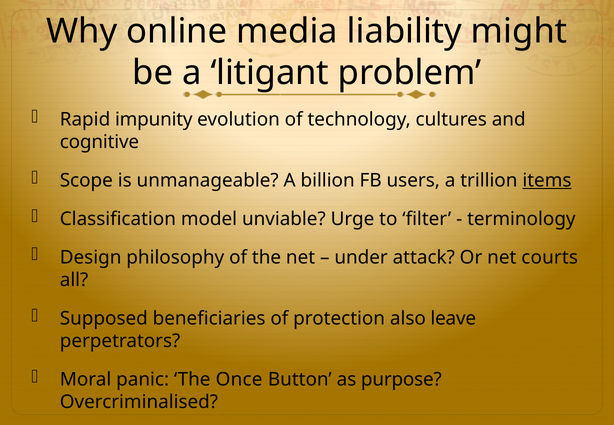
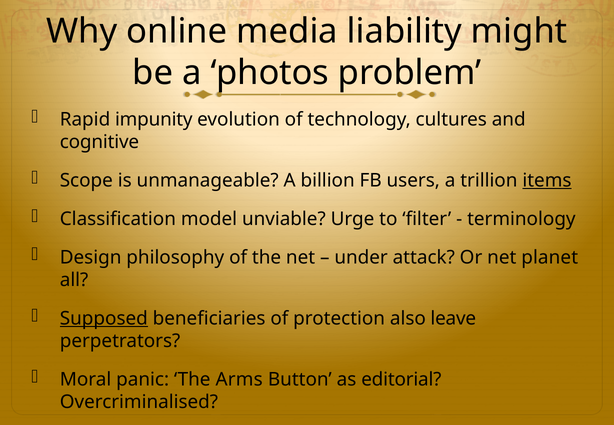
litigant: litigant -> photos
courts: courts -> planet
Supposed underline: none -> present
Once: Once -> Arms
purpose: purpose -> editorial
